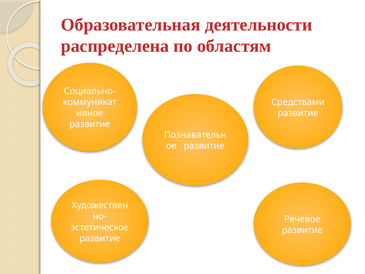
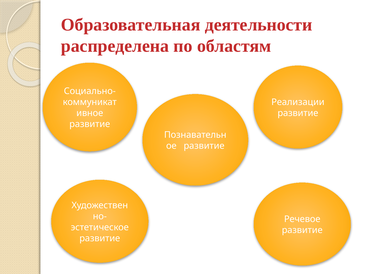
Средствами: Средствами -> Реализации
